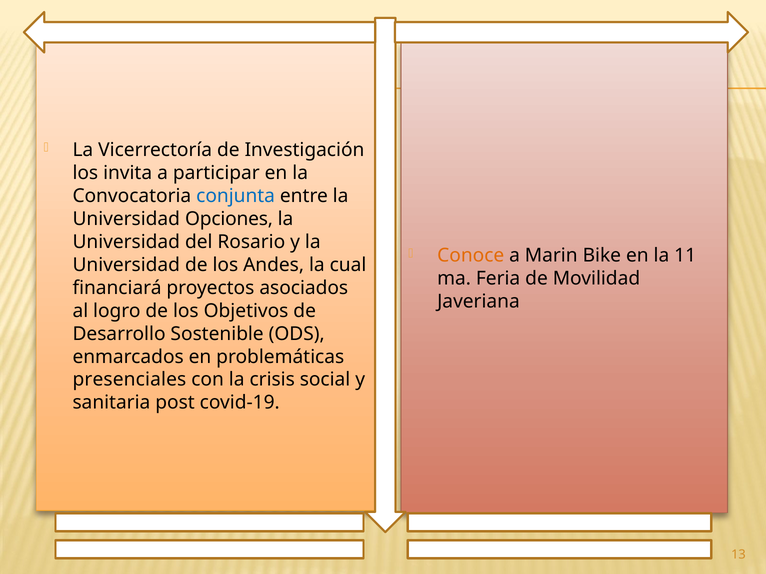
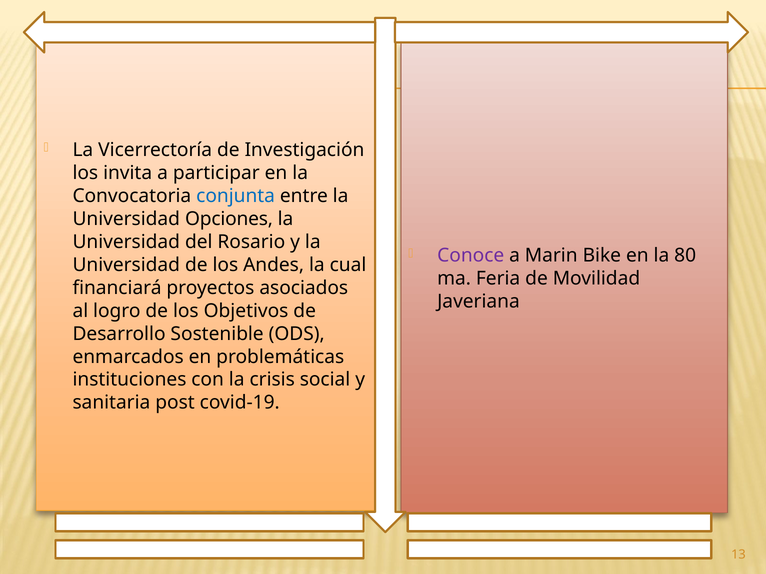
Conoce colour: orange -> purple
11: 11 -> 80
presenciales: presenciales -> instituciones
